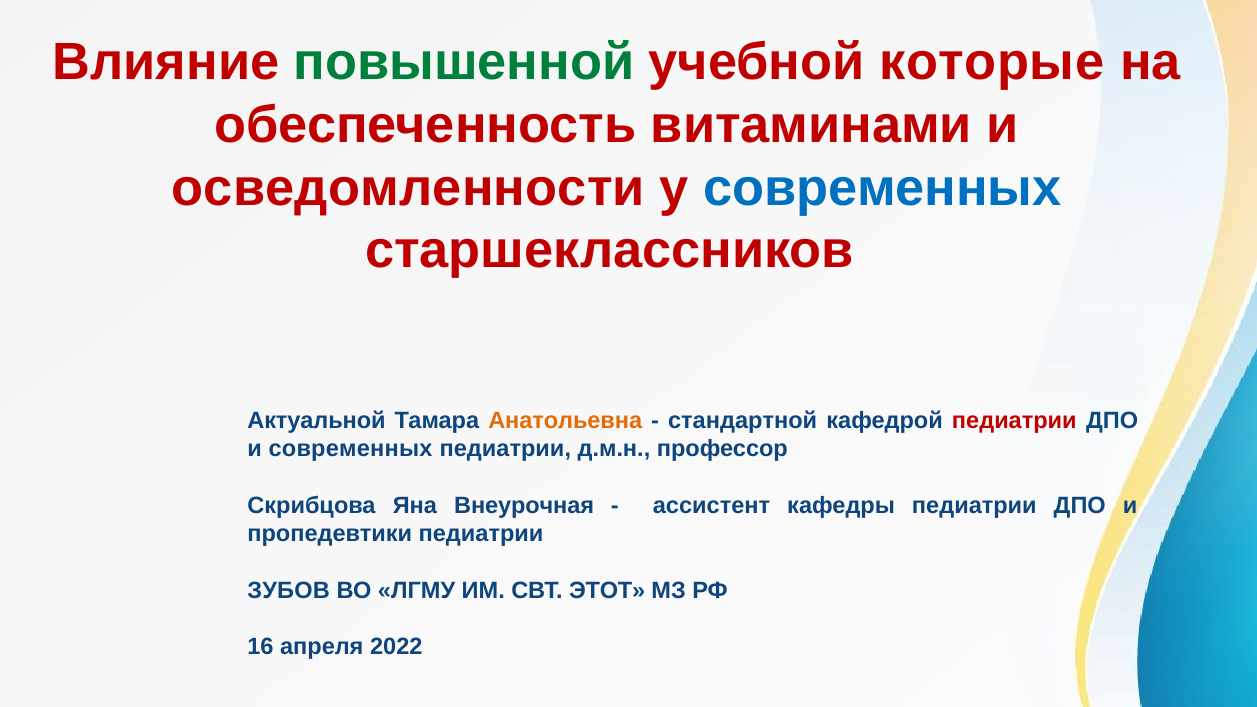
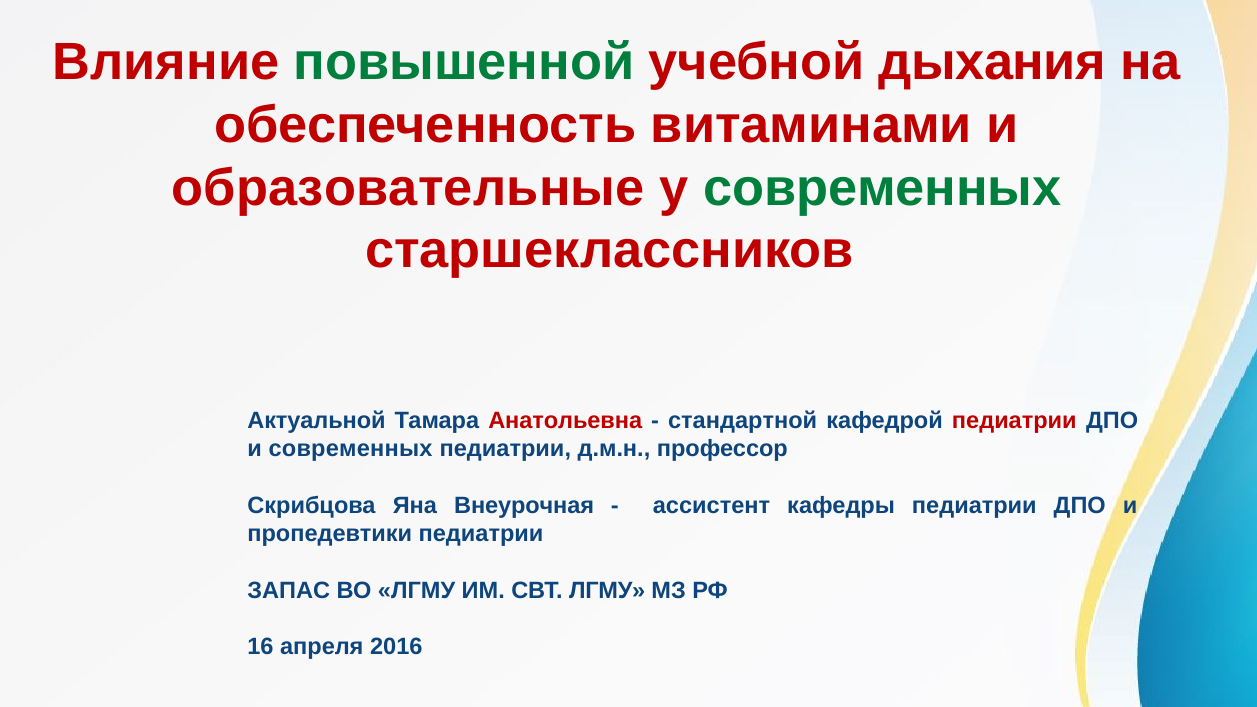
которые: которые -> дыхания
осведомленности: осведомленности -> образовательные
современных at (883, 188) colour: blue -> green
Анатольевна colour: orange -> red
ЗУБОВ: ЗУБОВ -> ЗАПАС
СВТ ЭТОТ: ЭТОТ -> ЛГМУ
2022: 2022 -> 2016
